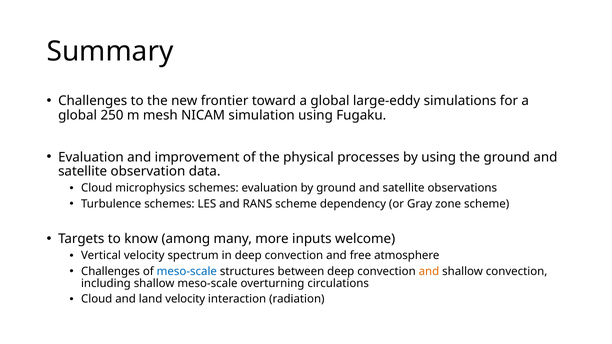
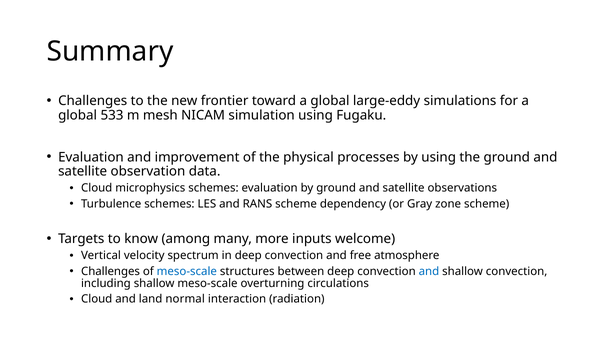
250: 250 -> 533
and at (429, 271) colour: orange -> blue
land velocity: velocity -> normal
